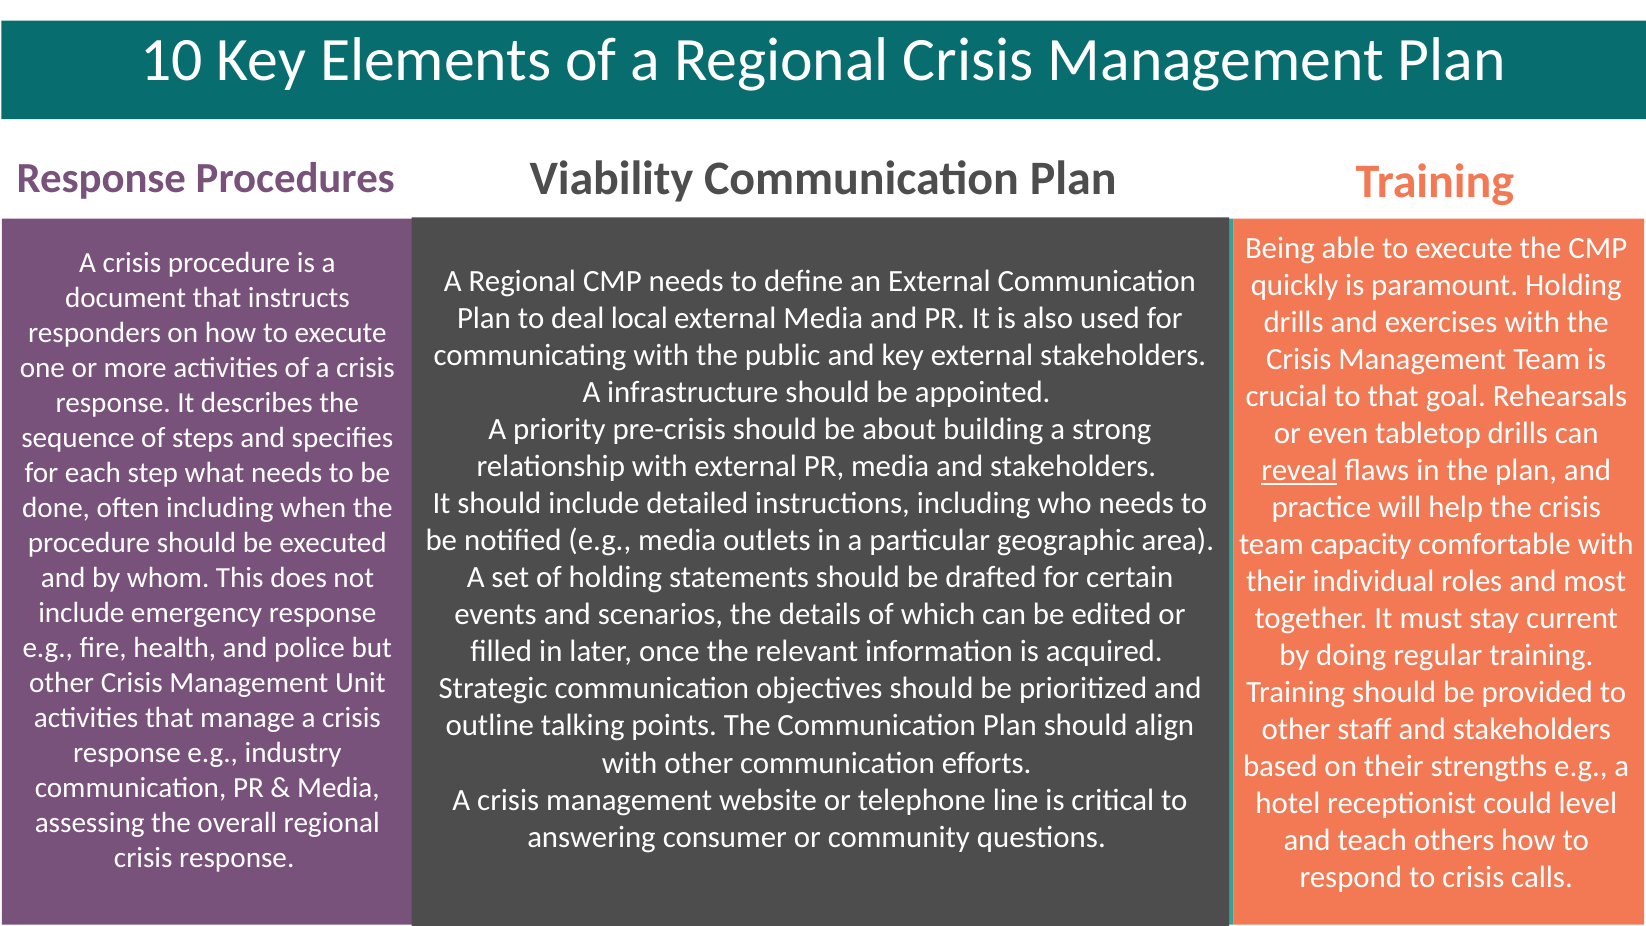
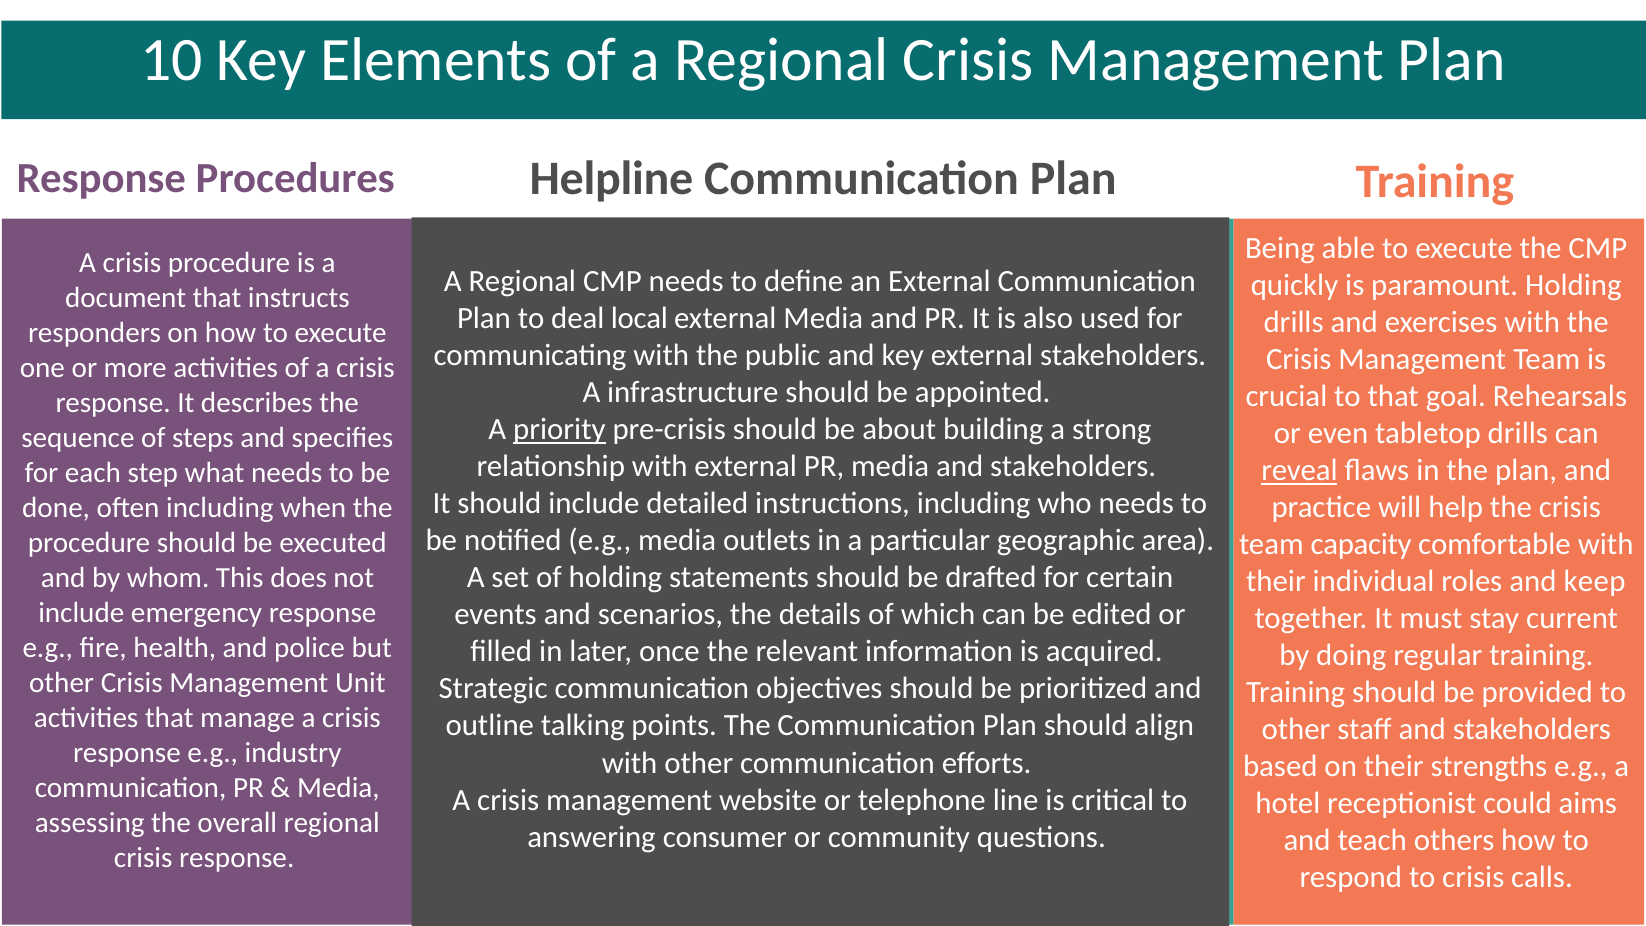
Viability: Viability -> Helpline
priority underline: none -> present
most: most -> keep
level: level -> aims
